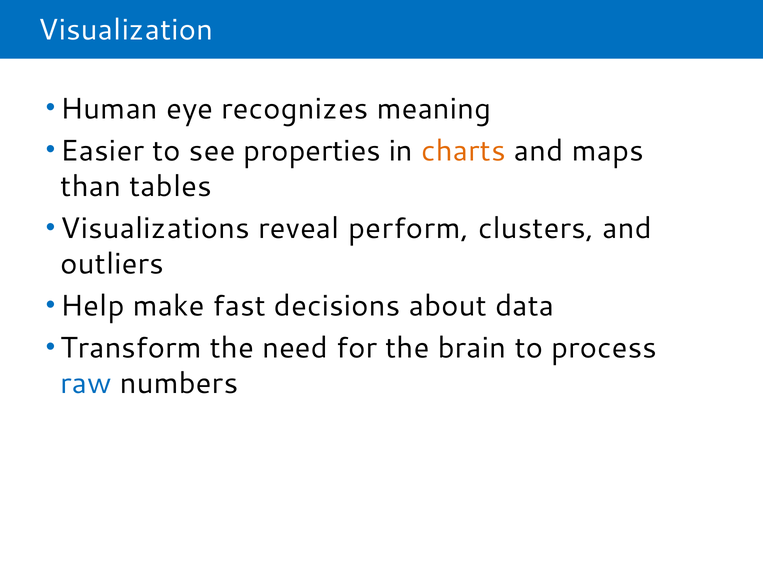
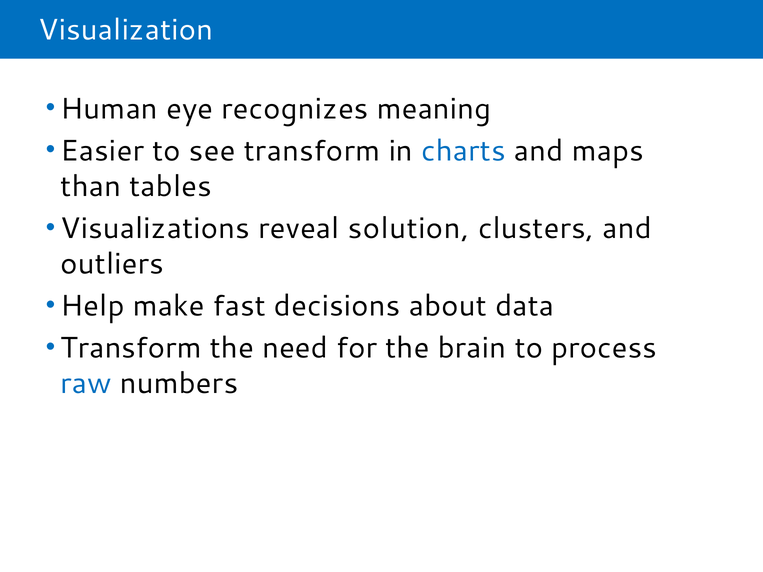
see properties: properties -> transform
charts colour: orange -> blue
perform: perform -> solution
